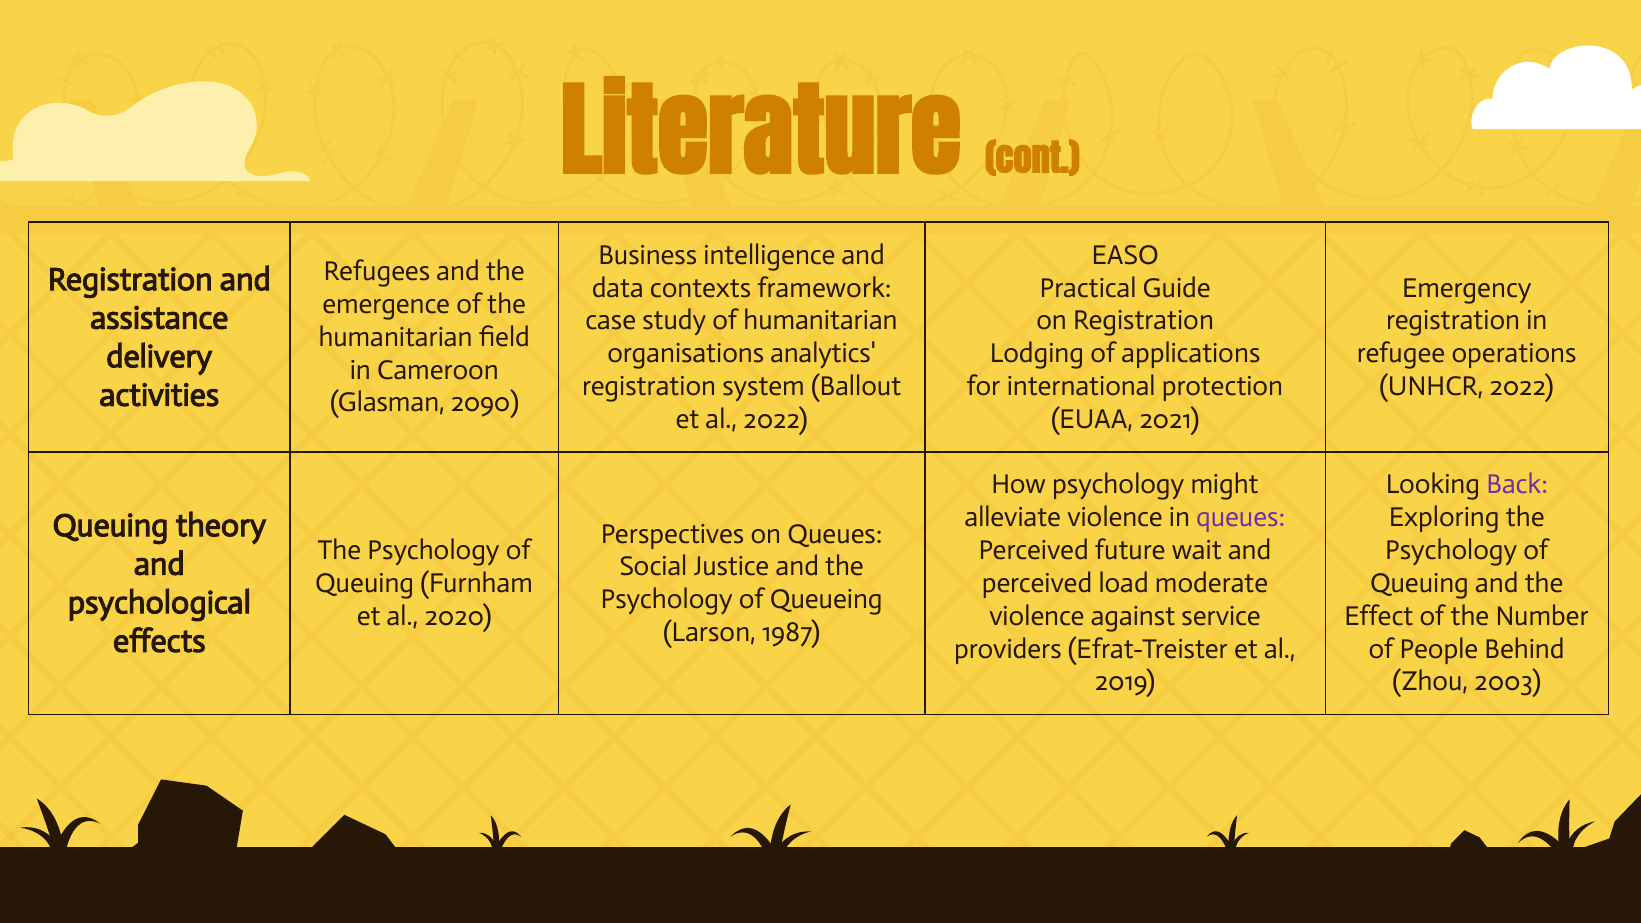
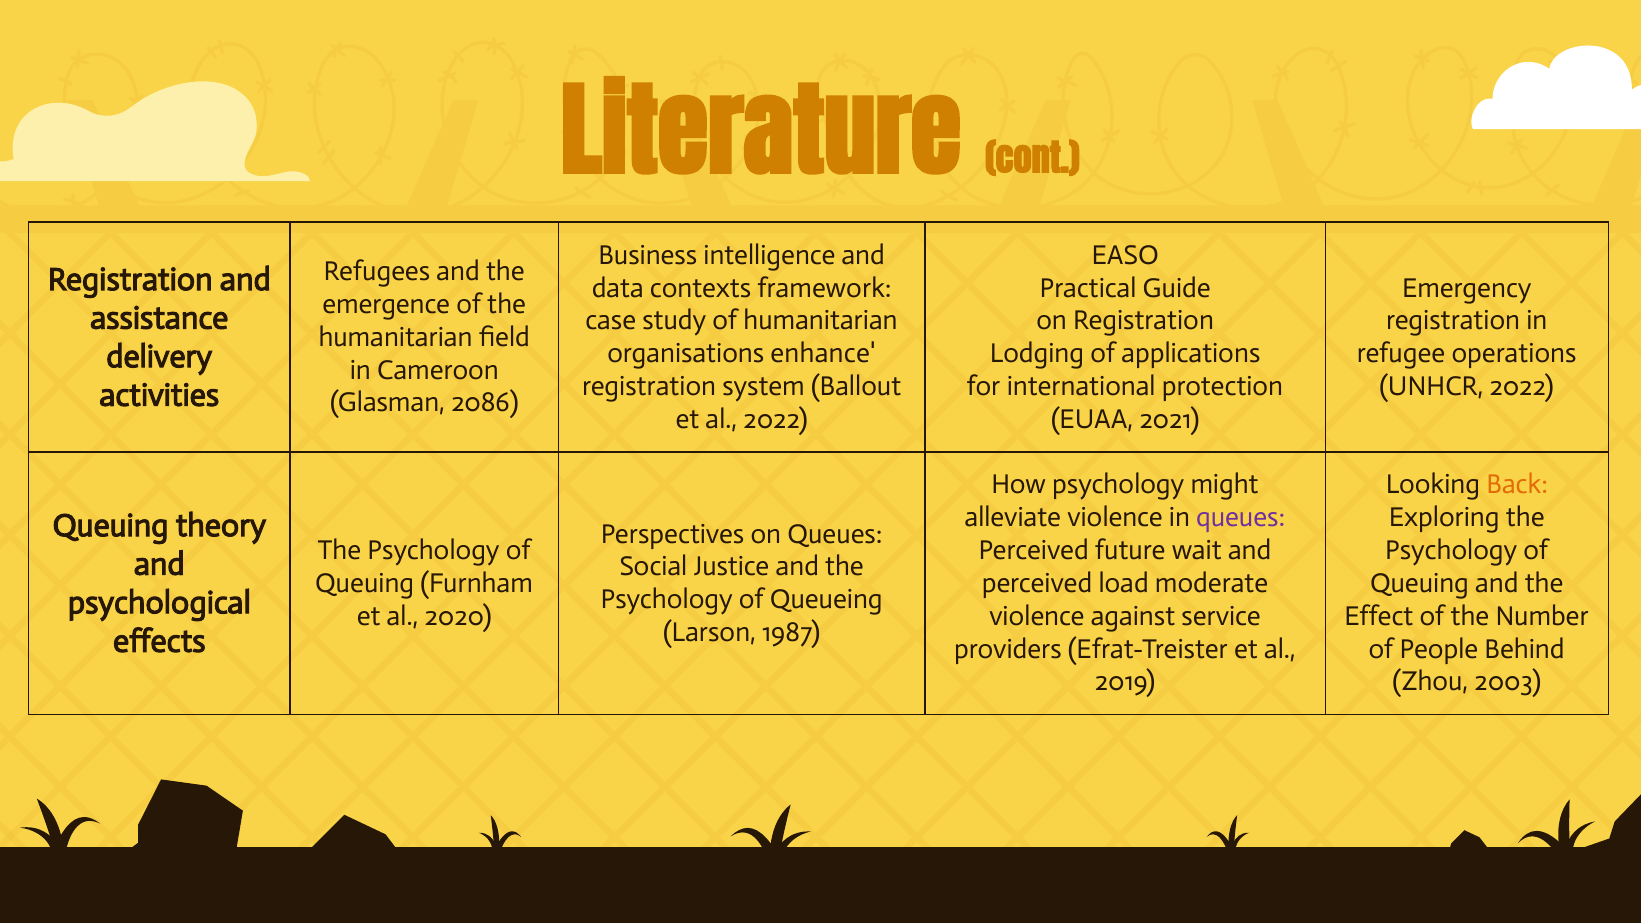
analytics: analytics -> enhance
2090: 2090 -> 2086
Back colour: purple -> orange
